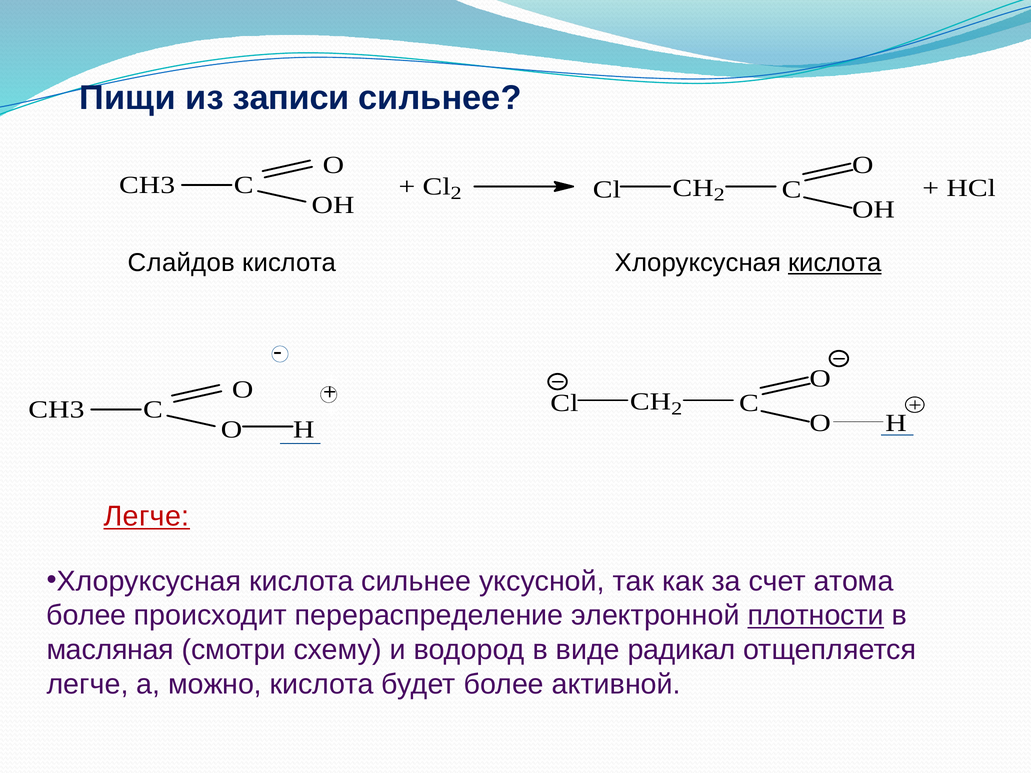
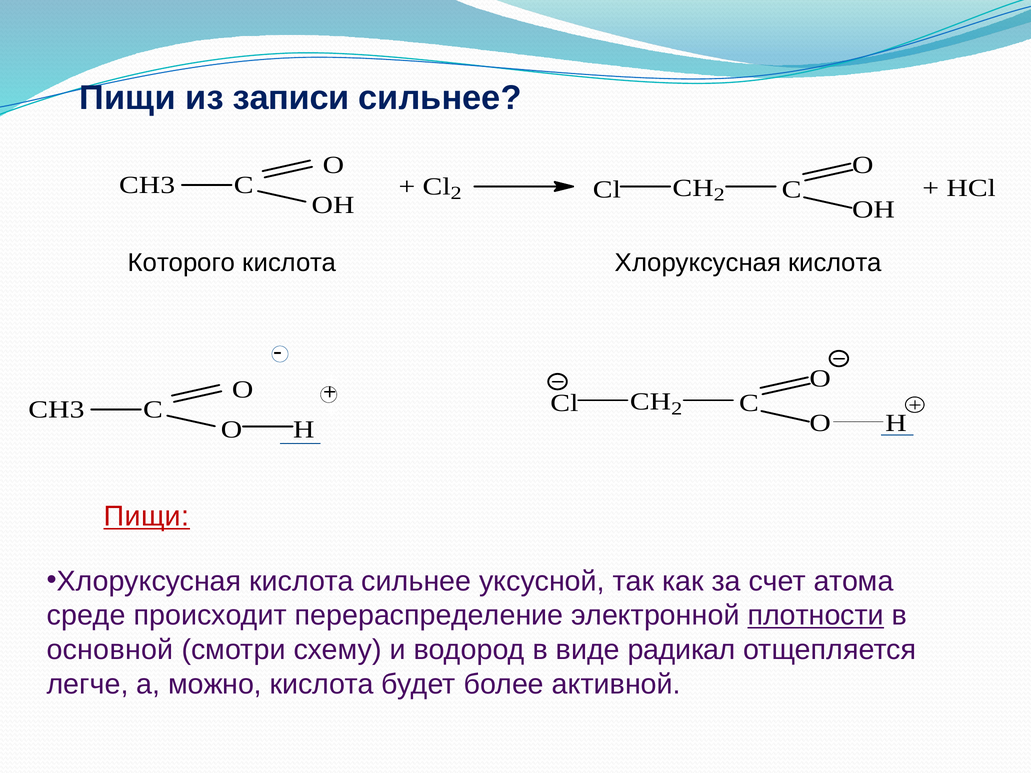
Слайдов: Слайдов -> Которого
кислота at (835, 263) underline: present -> none
Легче at (147, 516): Легче -> Пищи
более at (86, 616): более -> среде
масляная: масляная -> основной
